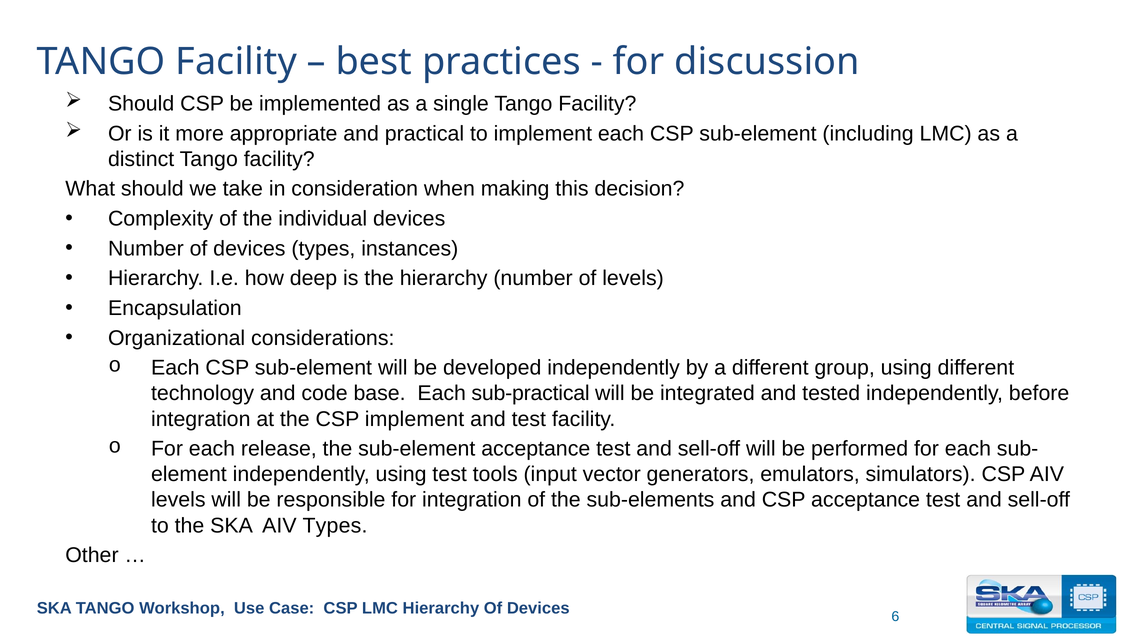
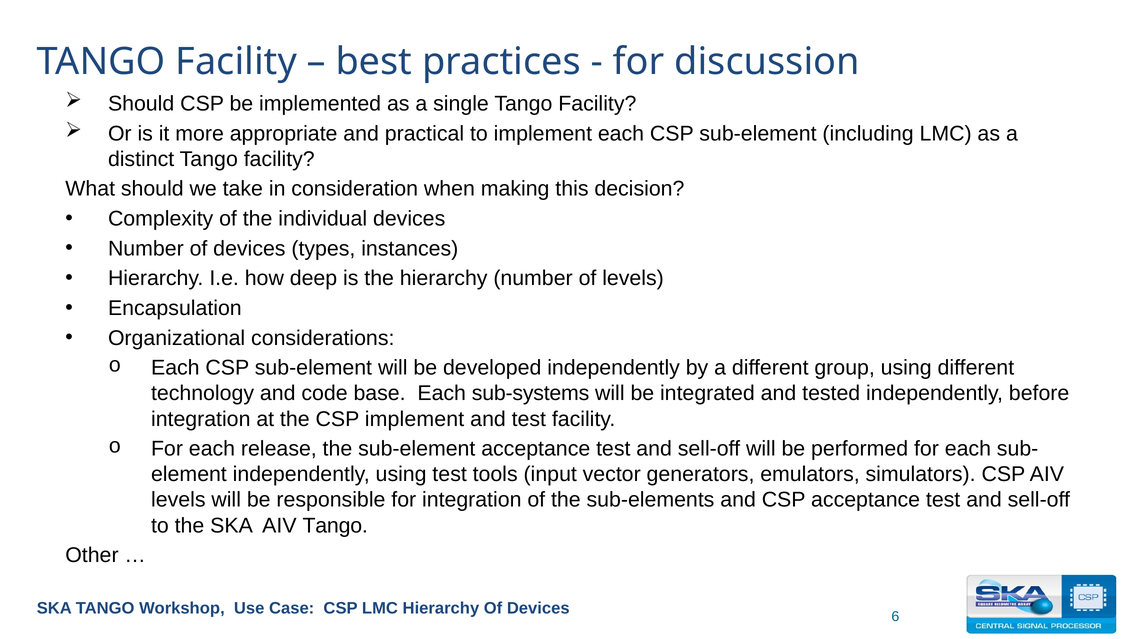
sub-practical: sub-practical -> sub-systems
AIV Types: Types -> Tango
